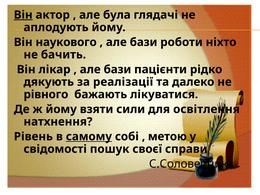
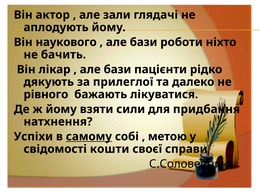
Він at (23, 15) underline: present -> none
була: була -> зали
реалізації: реалізації -> прилеглої
освітлення: освітлення -> придбання
Рівень: Рівень -> Успіхи
пошук: пошук -> кошти
